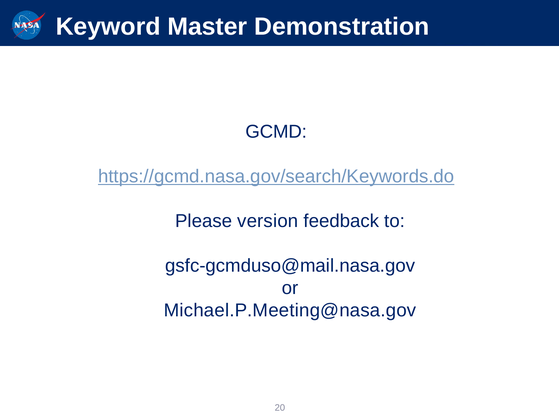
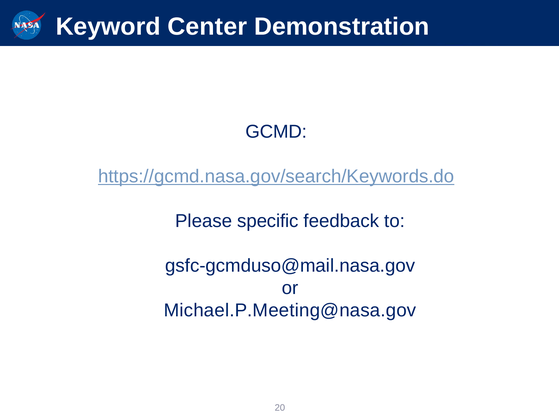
Master: Master -> Center
version: version -> specific
